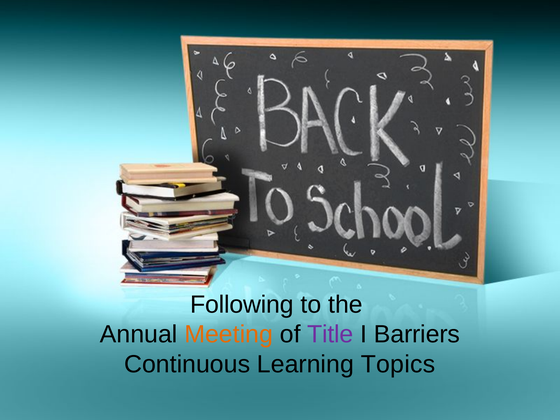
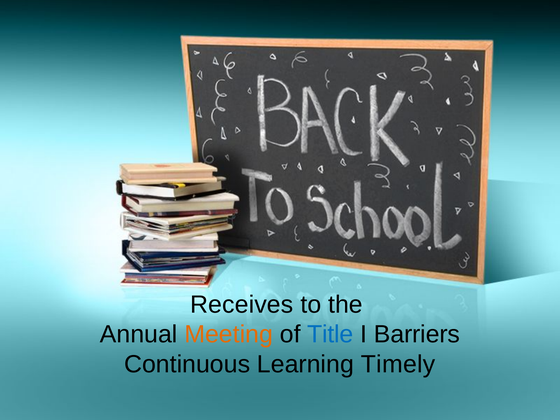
Following: Following -> Receives
Title colour: purple -> blue
Topics: Topics -> Timely
